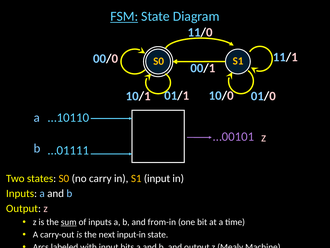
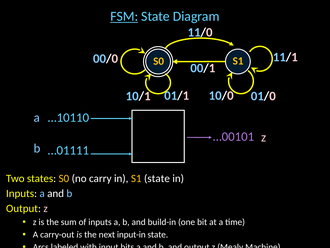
S1 input: input -> state
sum underline: present -> none
from-in: from-in -> build-in
